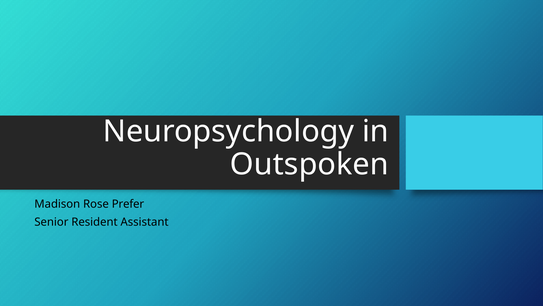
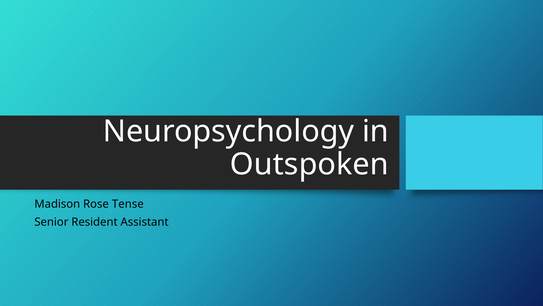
Prefer: Prefer -> Tense
